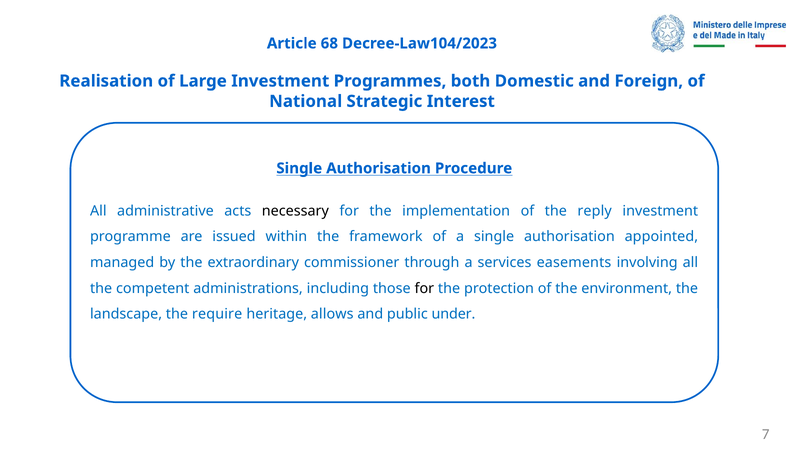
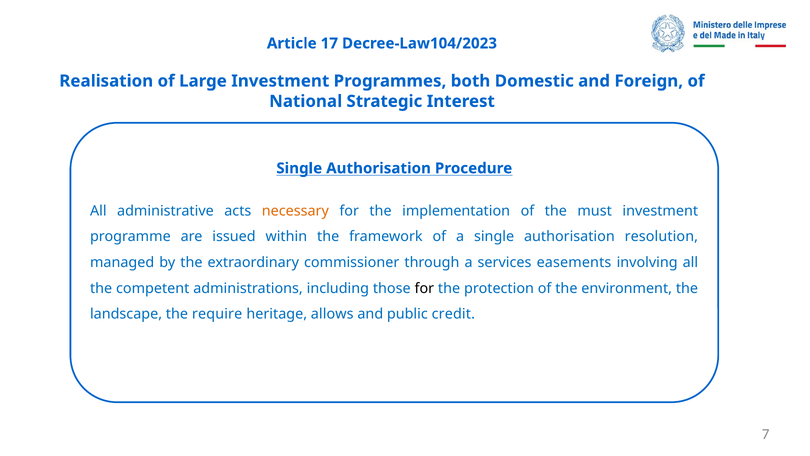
68: 68 -> 17
necessary colour: black -> orange
reply: reply -> must
appointed: appointed -> resolution
under: under -> credit
